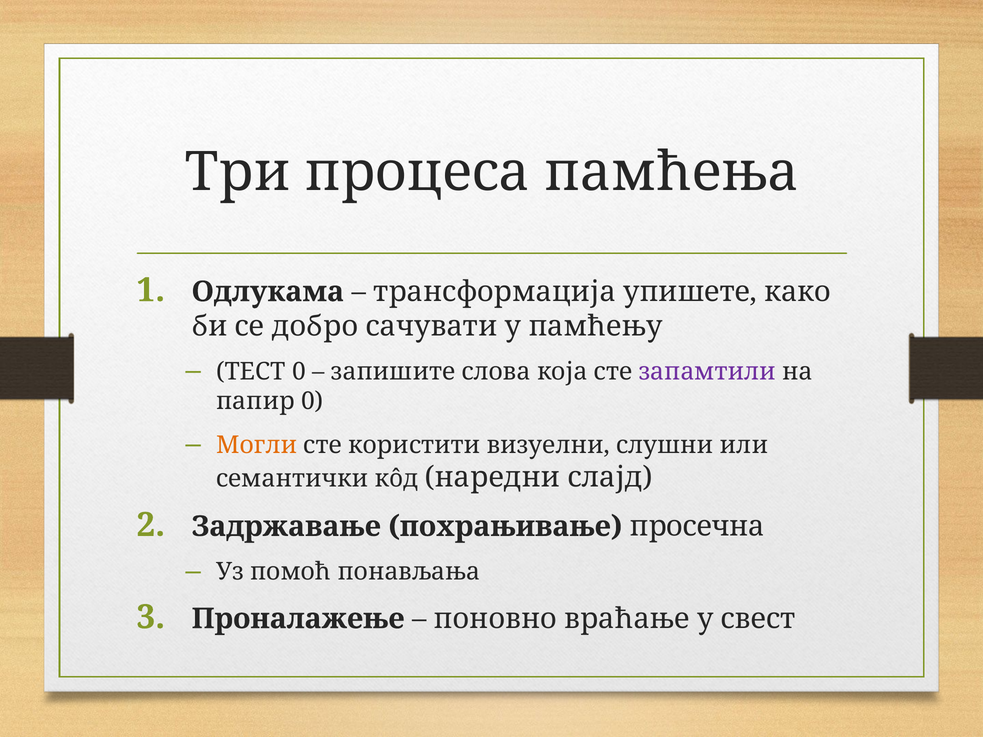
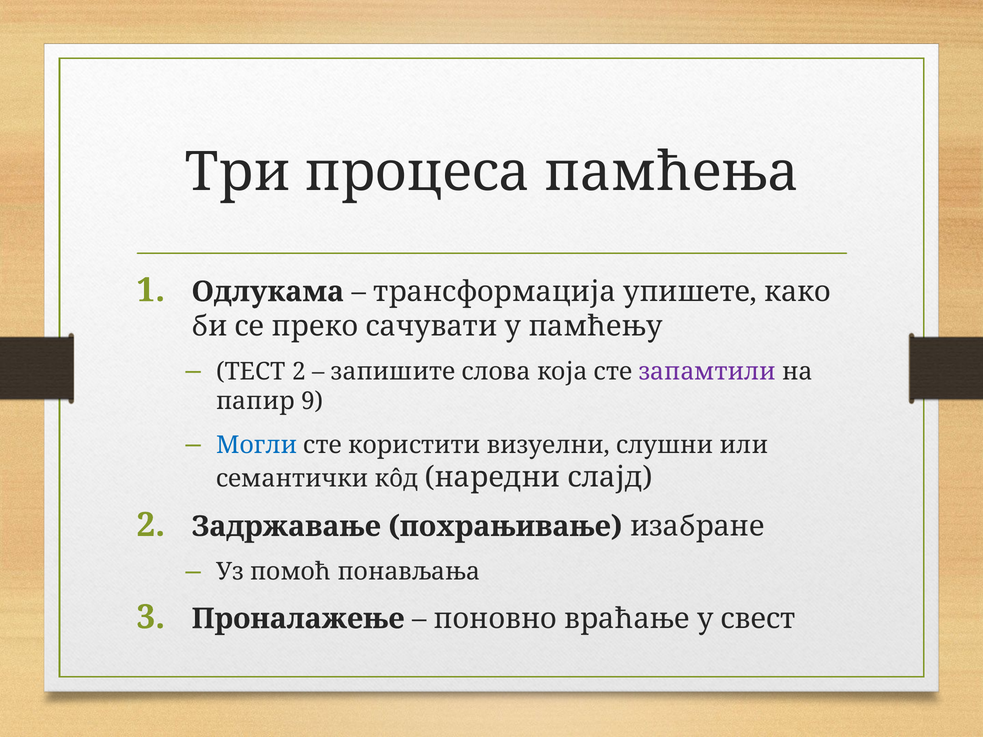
добро: добро -> преко
ТЕСТ 0: 0 -> 2
папир 0: 0 -> 9
Могли colour: orange -> blue
просечна: просечна -> изабране
